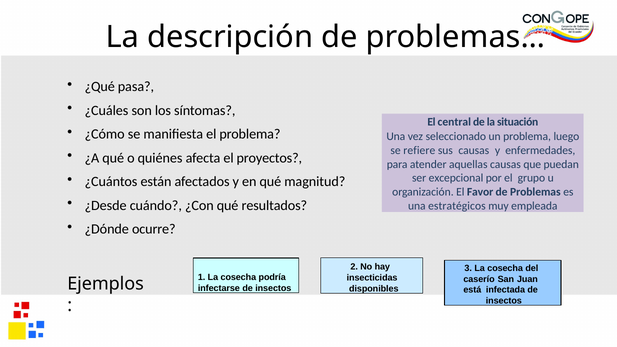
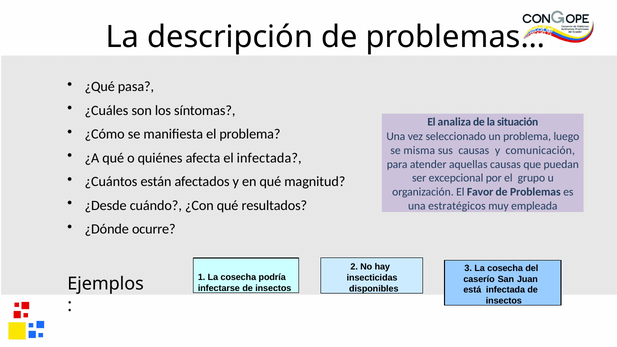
central: central -> analiza
refiere: refiere -> misma
enfermedades: enfermedades -> comunicación
el proyectos: proyectos -> infectada
